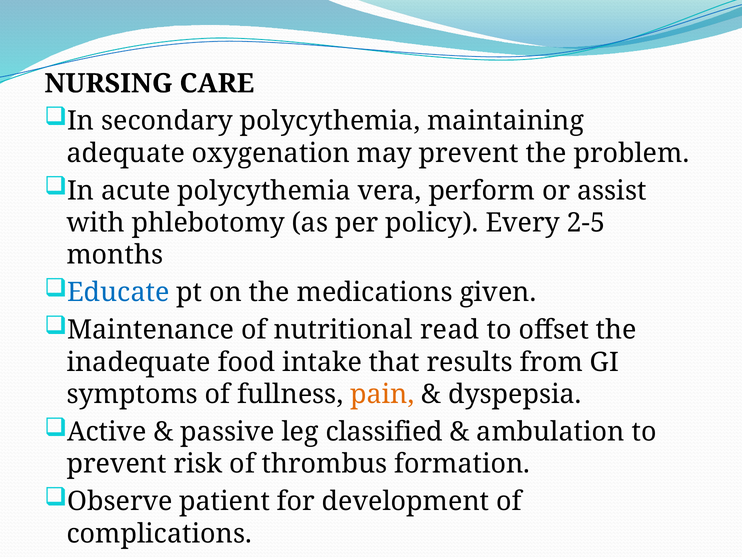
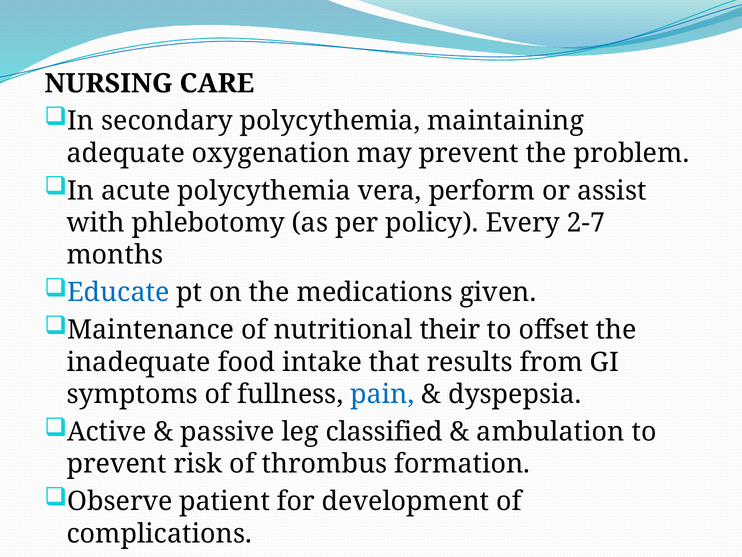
2-5: 2-5 -> 2-7
read: read -> their
pain colour: orange -> blue
